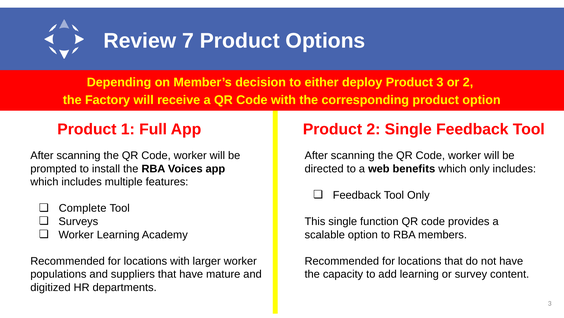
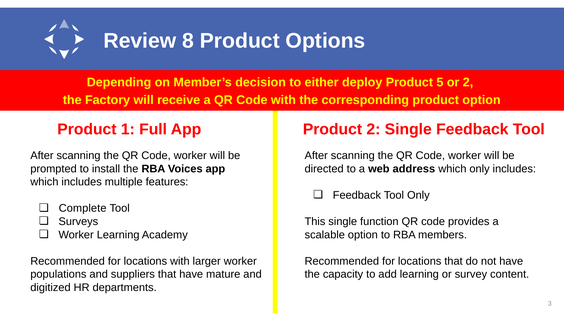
7: 7 -> 8
Product 3: 3 -> 5
benefits: benefits -> address
